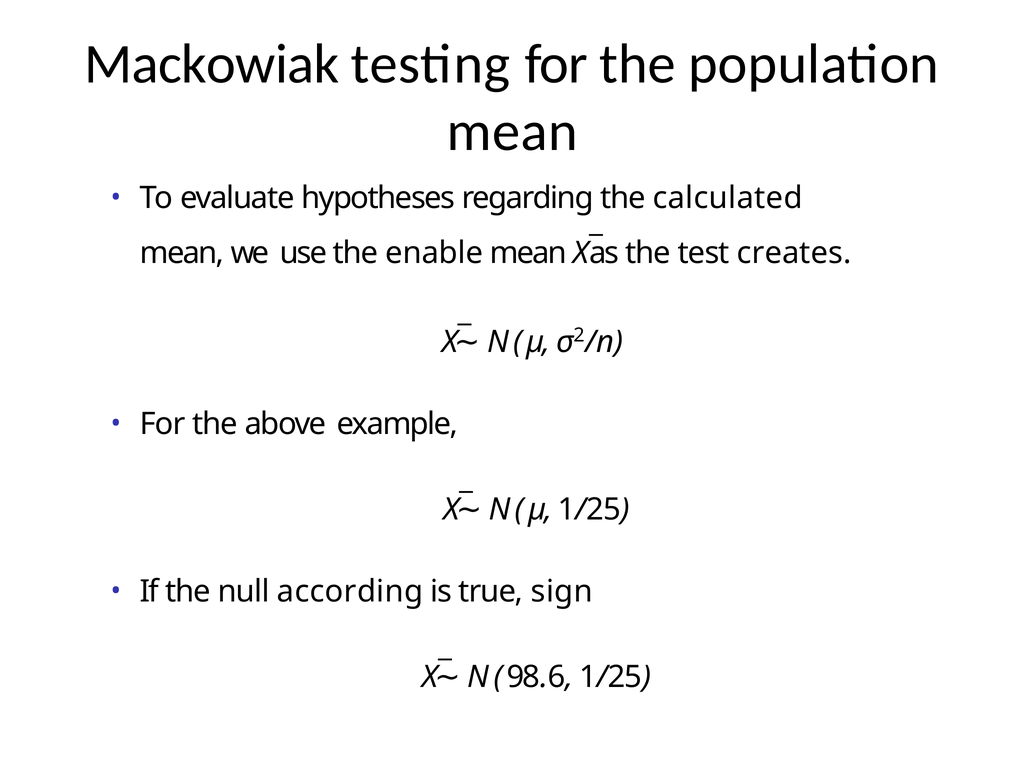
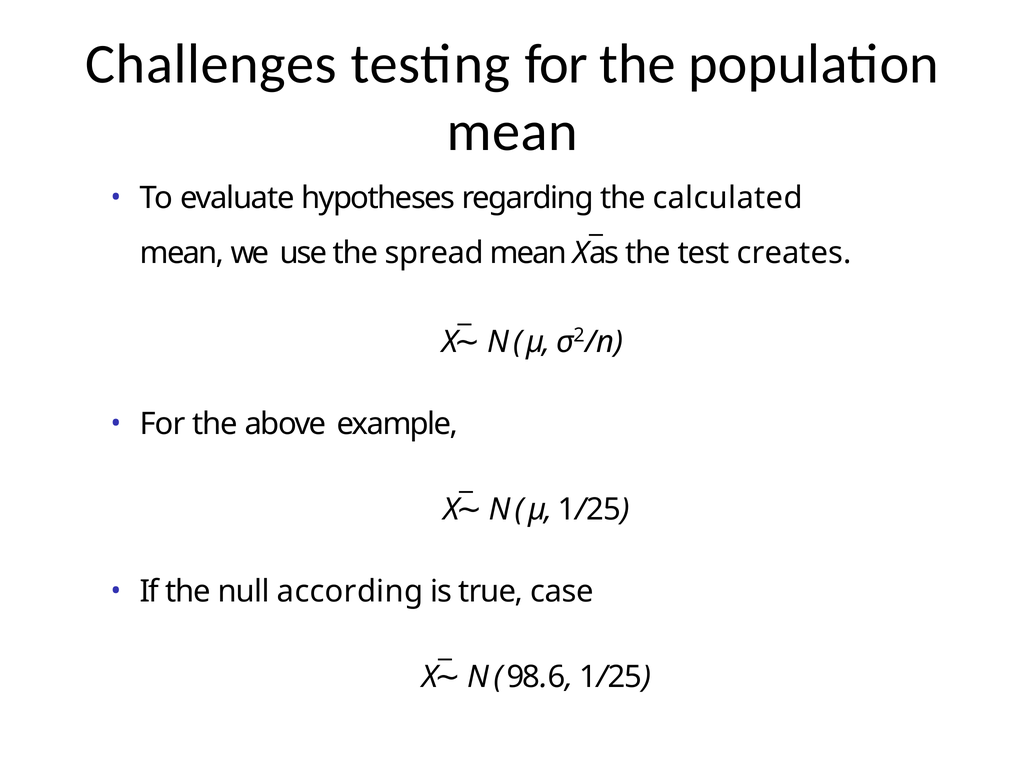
Mackowiak: Mackowiak -> Challenges
enable: enable -> spread
sign: sign -> case
